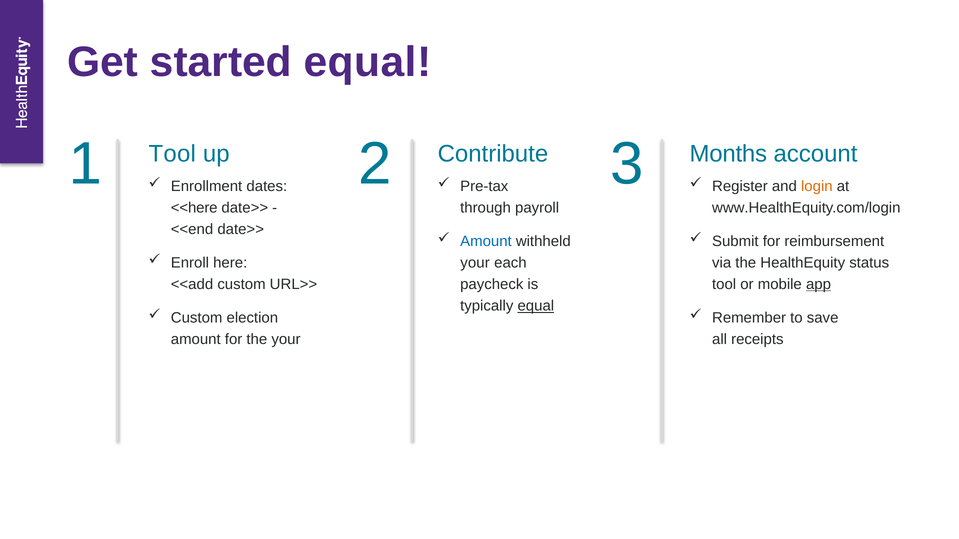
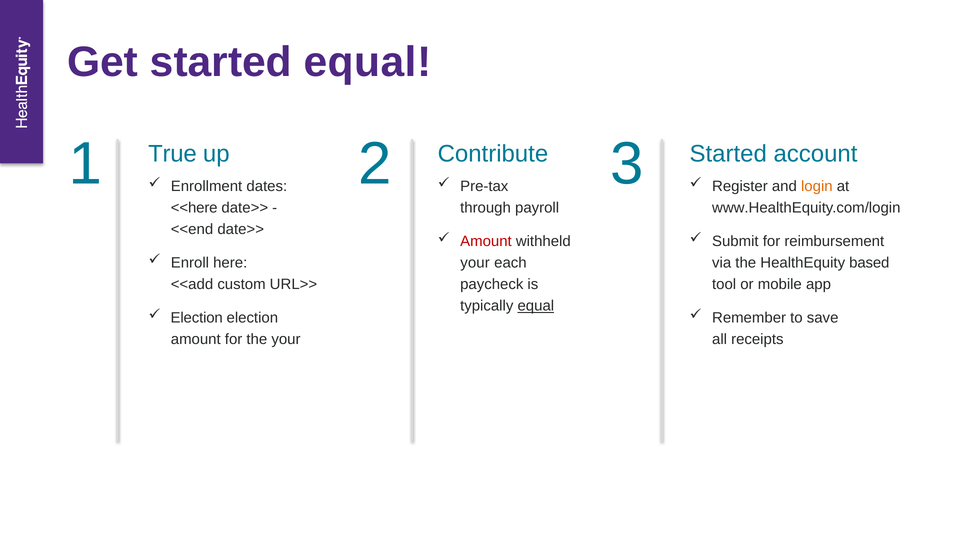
1 Tool: Tool -> True
3 Months: Months -> Started
Amount at (486, 241) colour: blue -> red
status: status -> based
app underline: present -> none
Custom at (197, 318): Custom -> Election
